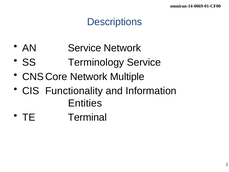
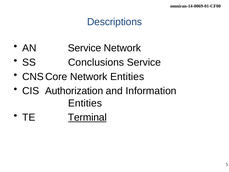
Terminology: Terminology -> Conclusions
Network Multiple: Multiple -> Entities
Functionality: Functionality -> Authorization
Terminal underline: none -> present
